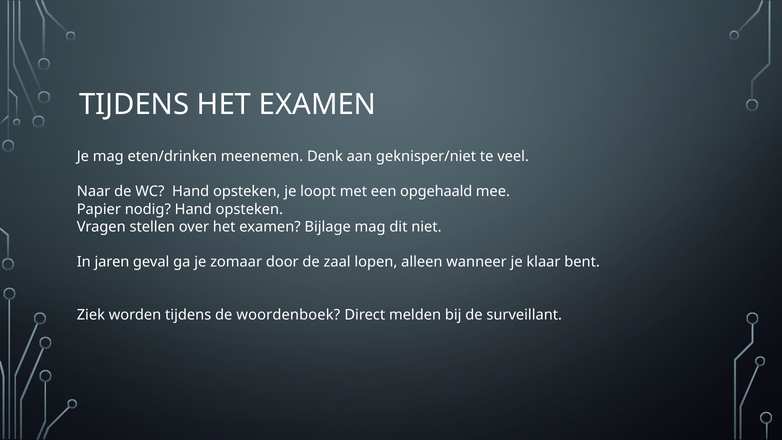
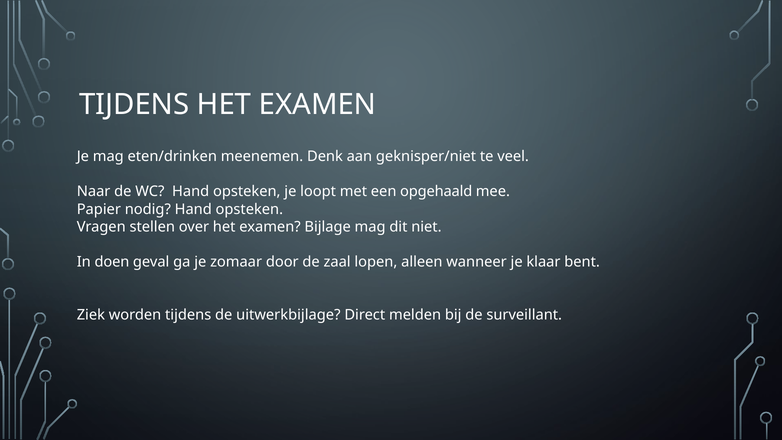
jaren: jaren -> doen
woordenboek: woordenboek -> uitwerkbijlage
